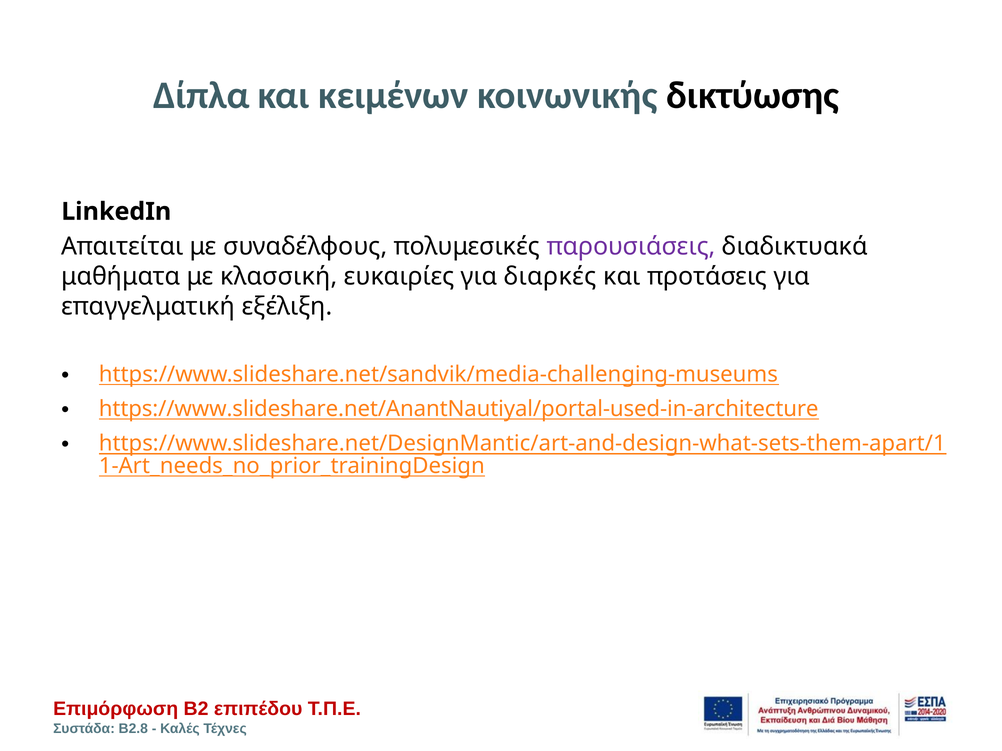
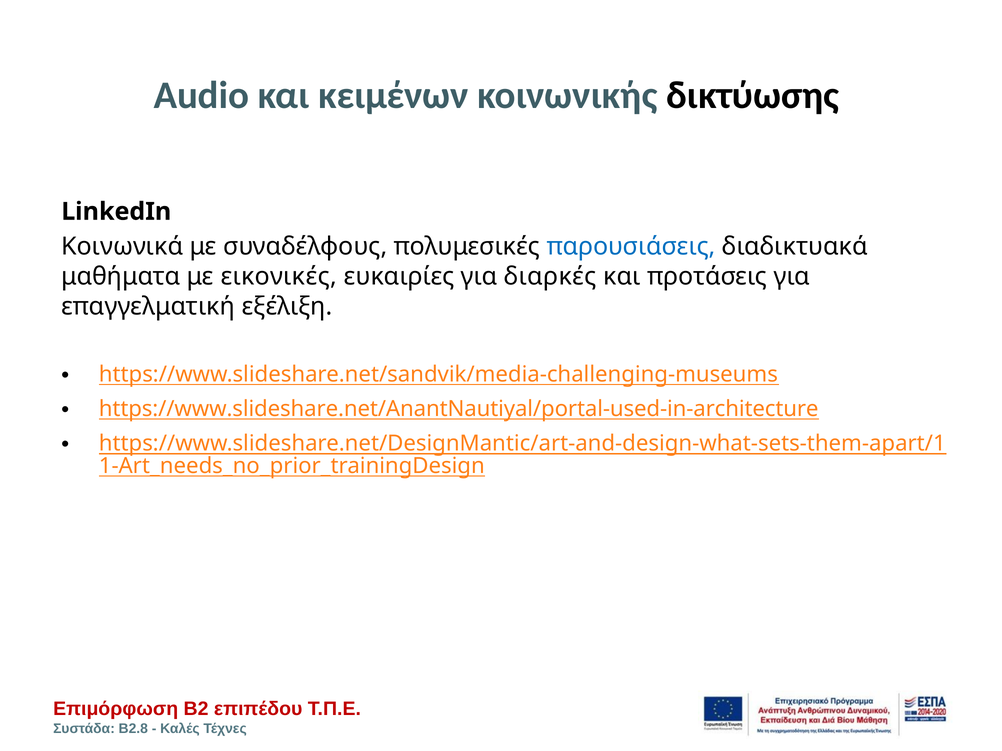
Δίπλα: Δίπλα -> Audio
Απαιτείται: Απαιτείται -> Κοινωνικά
παρουσιάσεις colour: purple -> blue
κλασσική: κλασσική -> εικονικές
